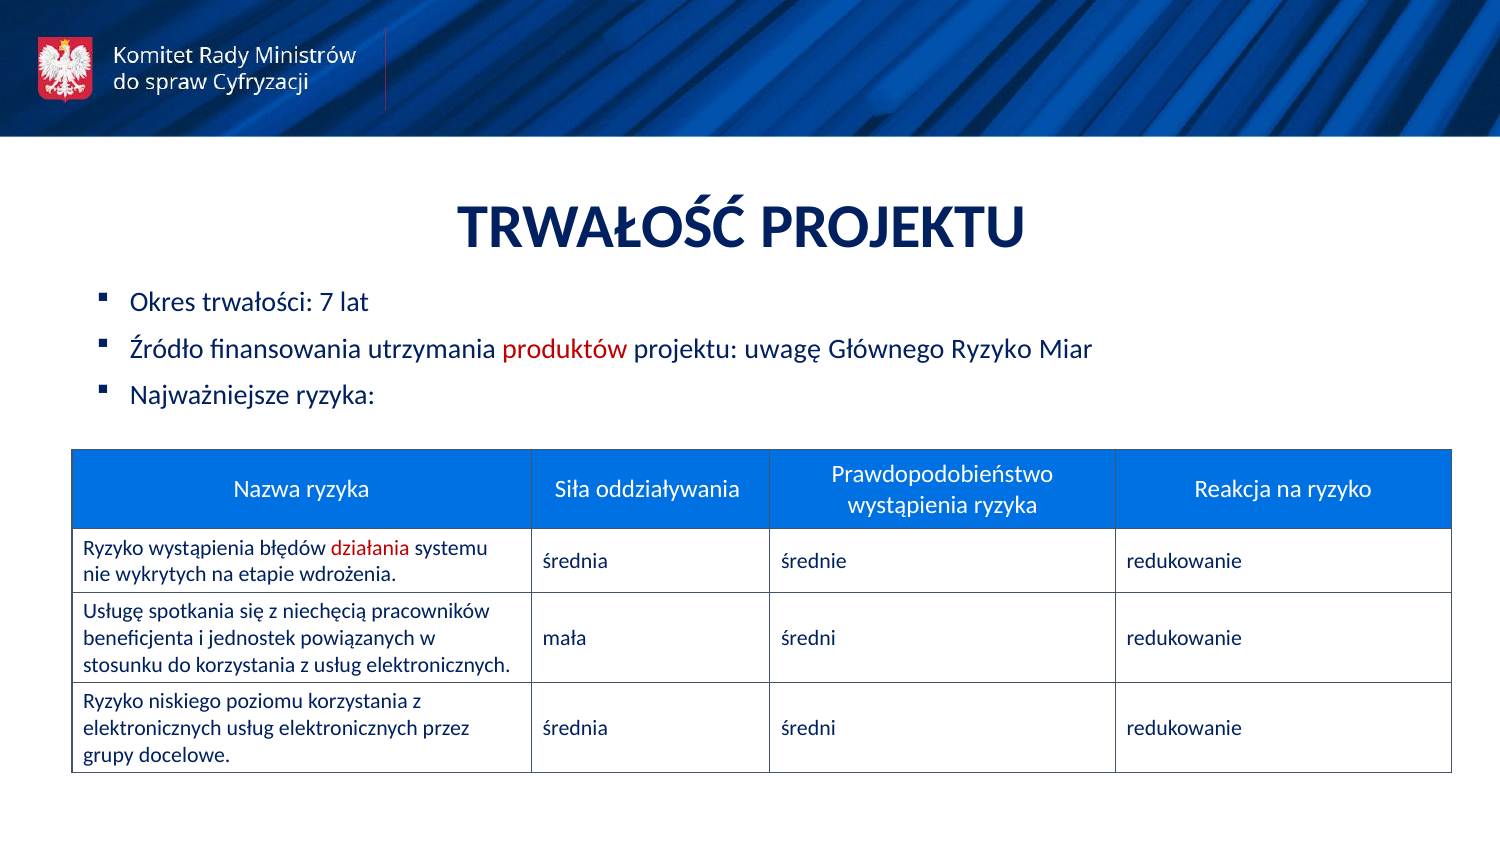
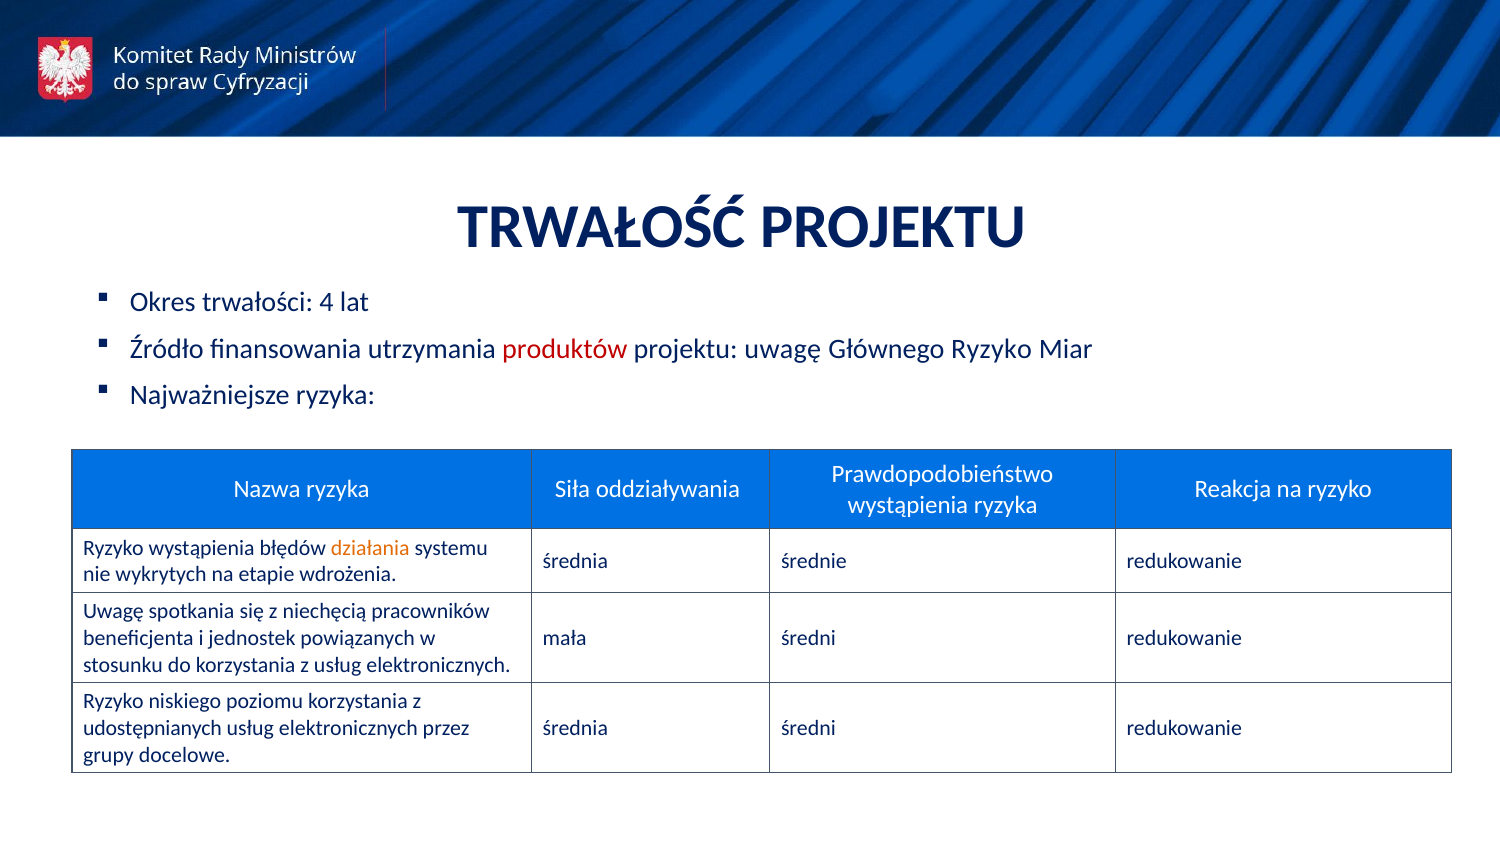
7: 7 -> 4
działania colour: red -> orange
Usługę at (113, 612): Usługę -> Uwagę
elektronicznych at (152, 729): elektronicznych -> udostępnianych
